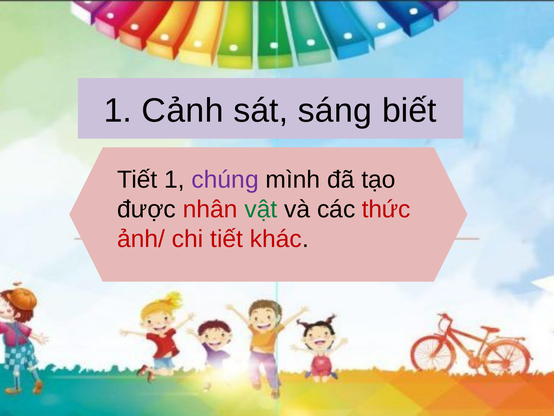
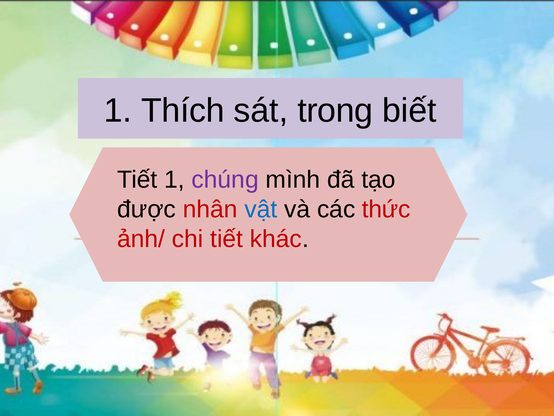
Cảnh: Cảnh -> Thích
sáng: sáng -> trong
vật colour: green -> blue
